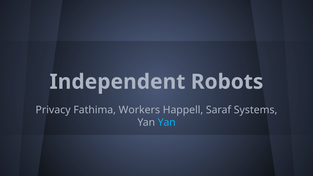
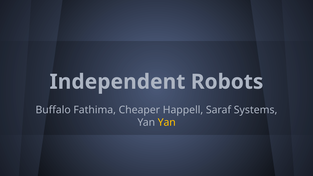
Privacy: Privacy -> Buffalo
Workers: Workers -> Cheaper
Yan at (167, 122) colour: light blue -> yellow
